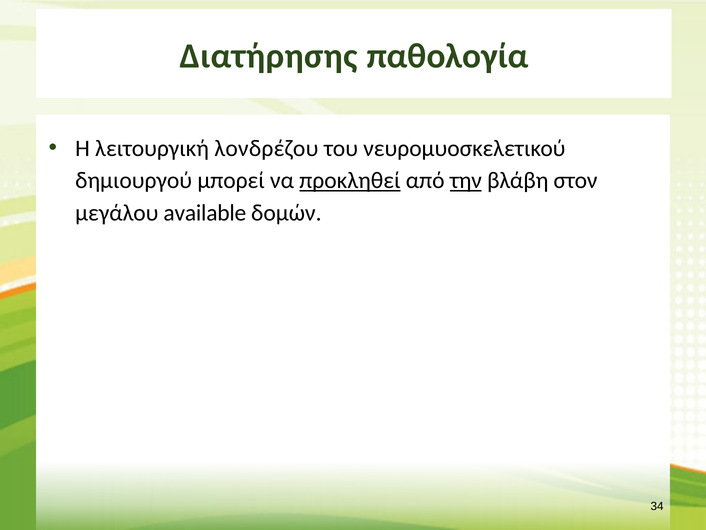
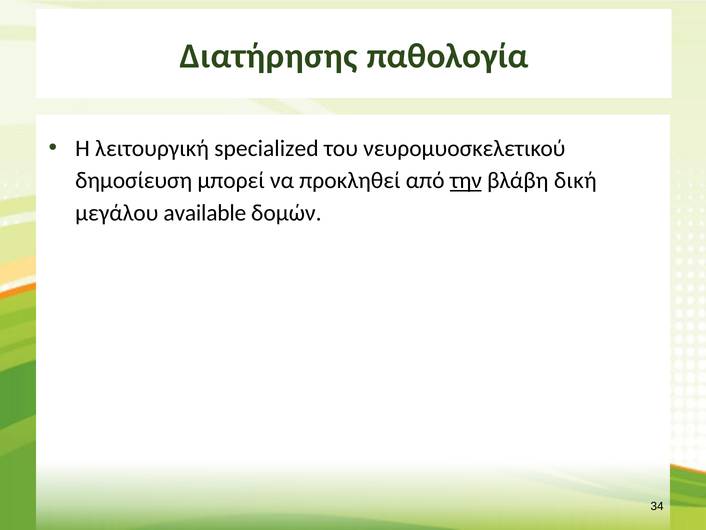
λονδρέζου: λονδρέζου -> specialized
δημιουργού: δημιουργού -> δημοσίευση
προκληθεί underline: present -> none
στον: στον -> δική
